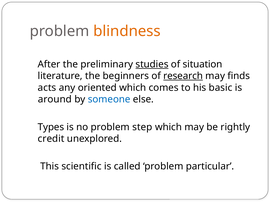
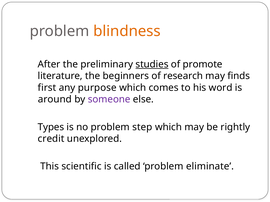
situation: situation -> promote
research underline: present -> none
acts: acts -> first
oriented: oriented -> purpose
basic: basic -> word
someone colour: blue -> purple
particular: particular -> eliminate
